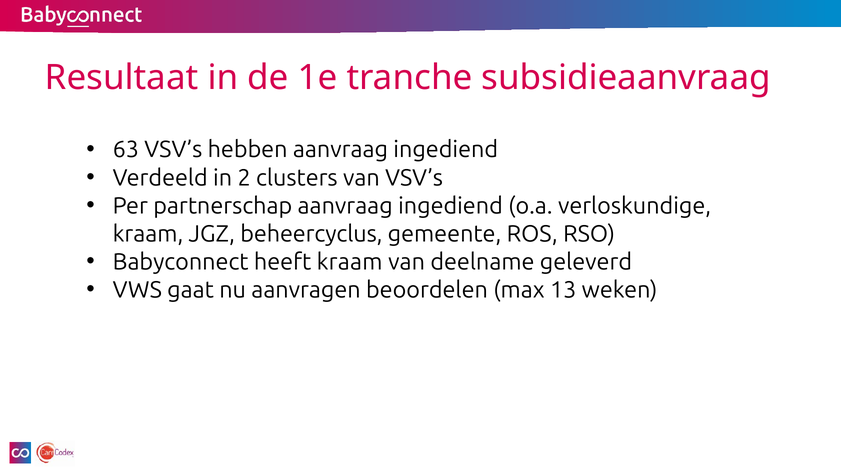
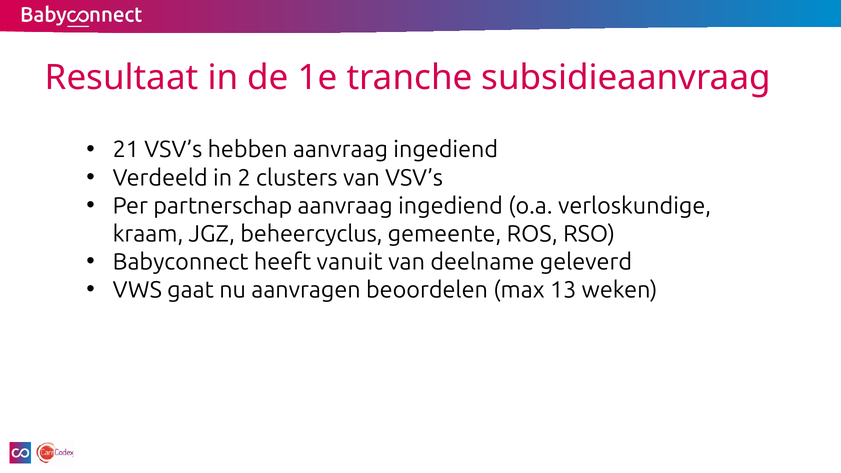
63: 63 -> 21
heeft kraam: kraam -> vanuit
